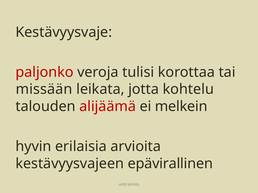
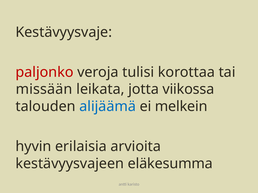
kohtelu: kohtelu -> viikossa
alijäämä colour: red -> blue
epävirallinen: epävirallinen -> eläkesumma
